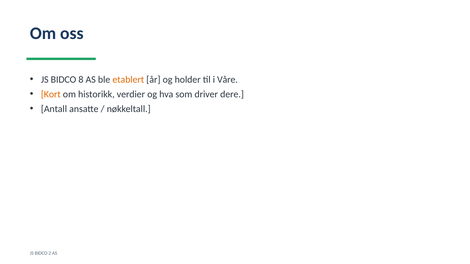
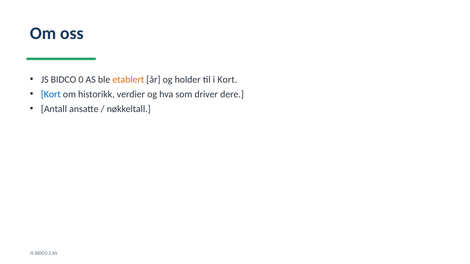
8: 8 -> 0
i Våre: Våre -> Kort
Kort at (51, 94) colour: orange -> blue
